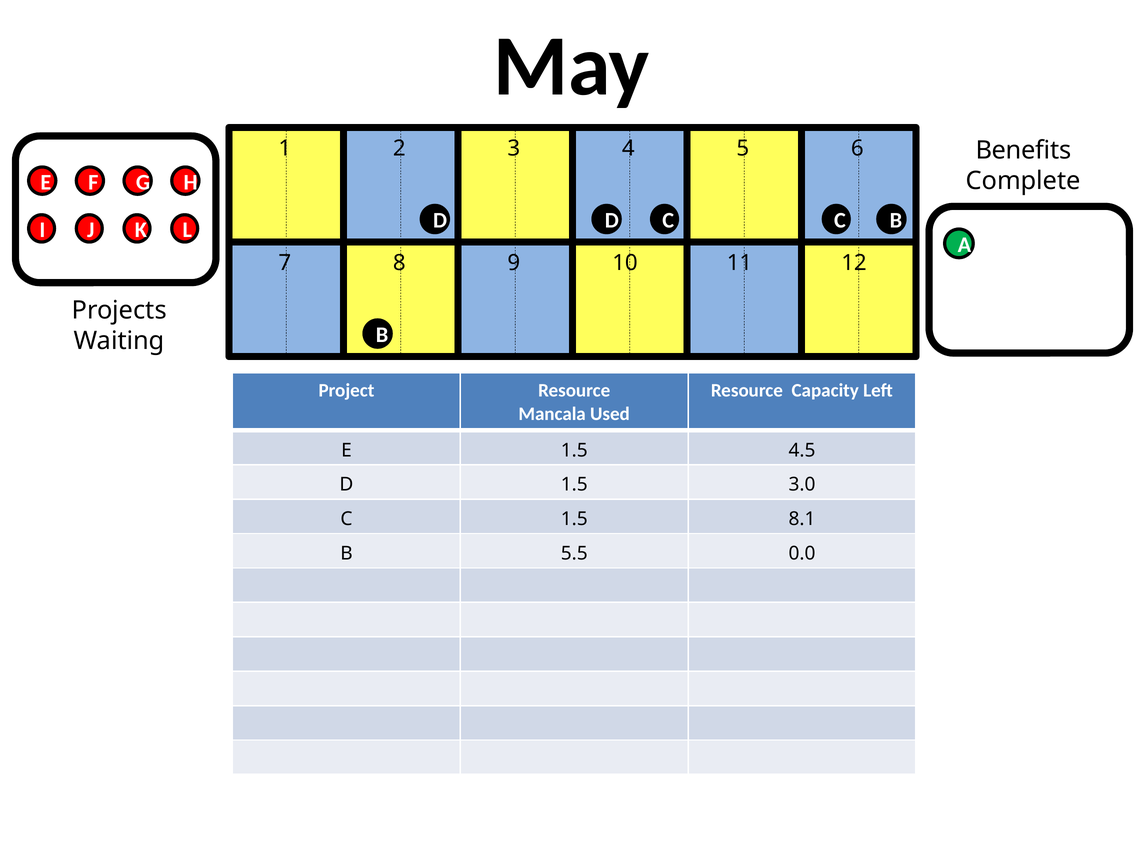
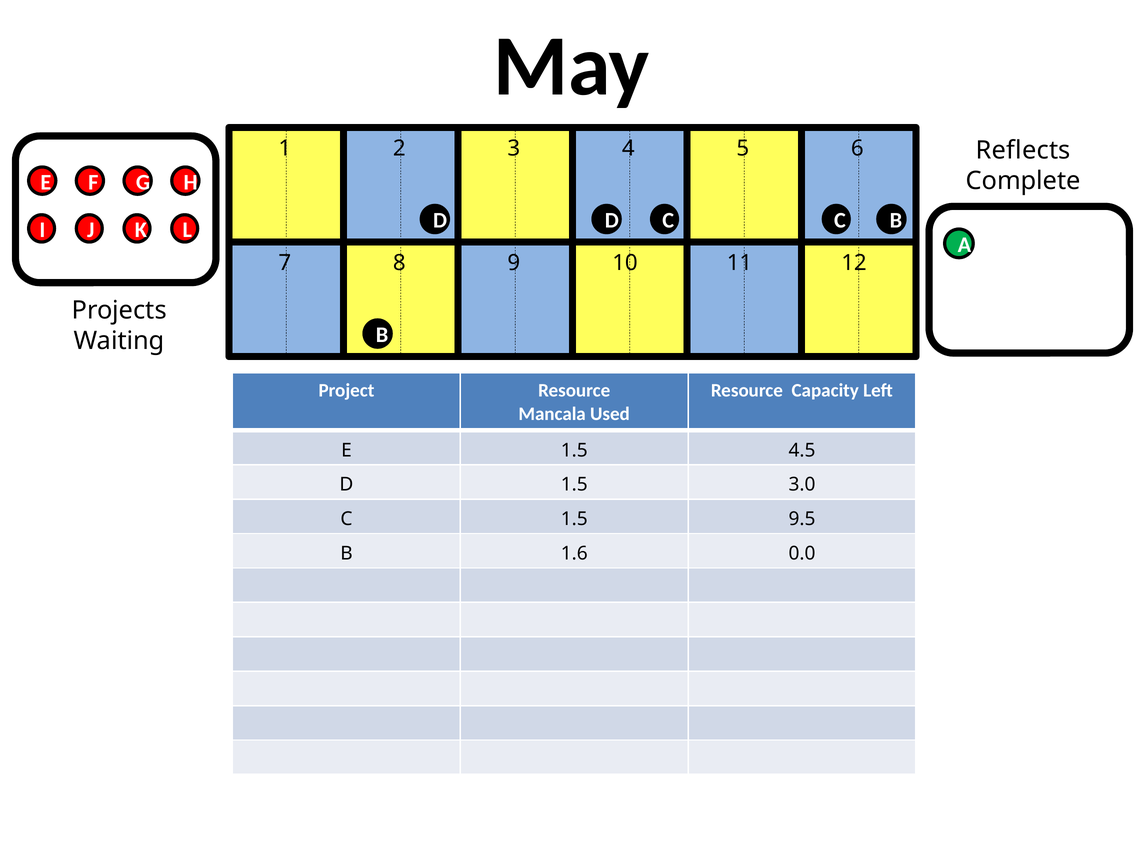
Benefits: Benefits -> Reflects
8.1: 8.1 -> 9.5
5.5: 5.5 -> 1.6
